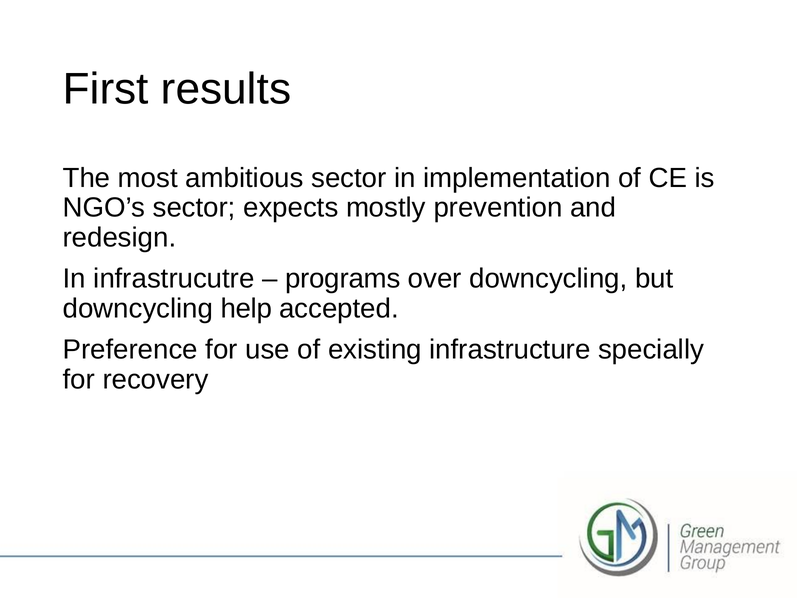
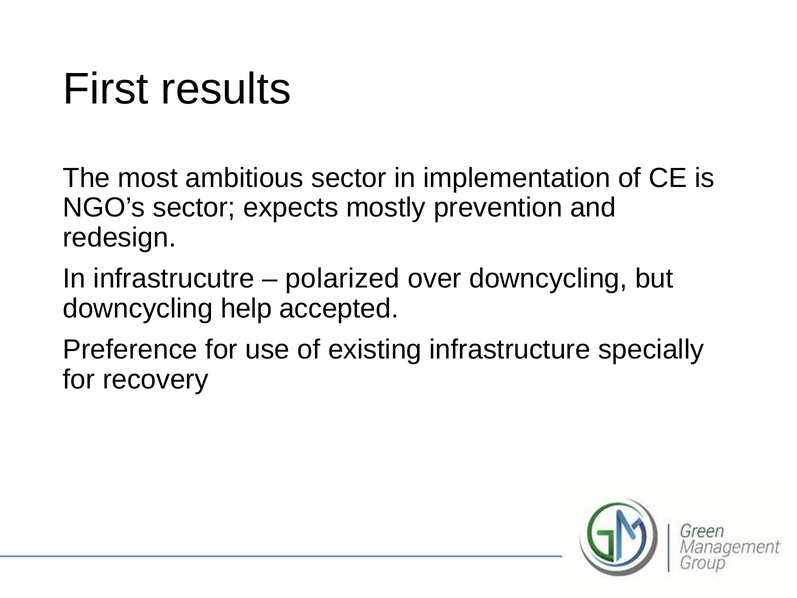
programs: programs -> polarized
